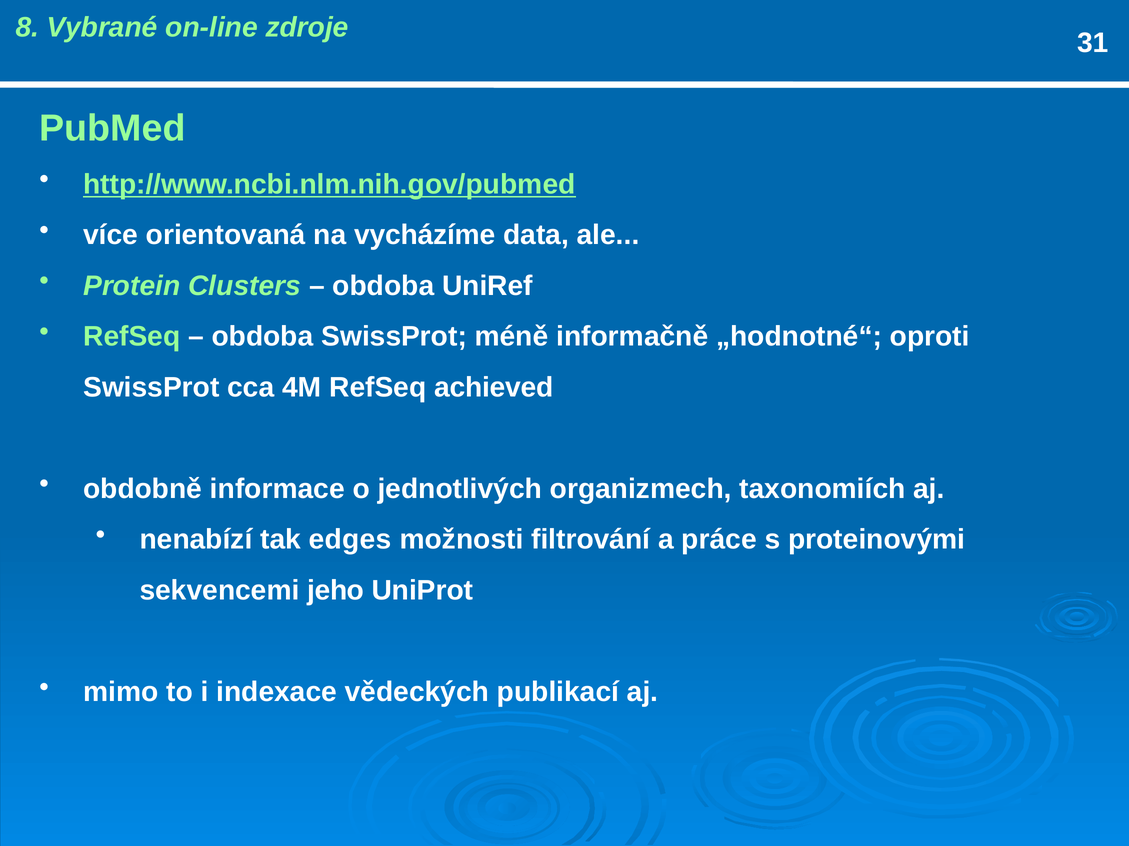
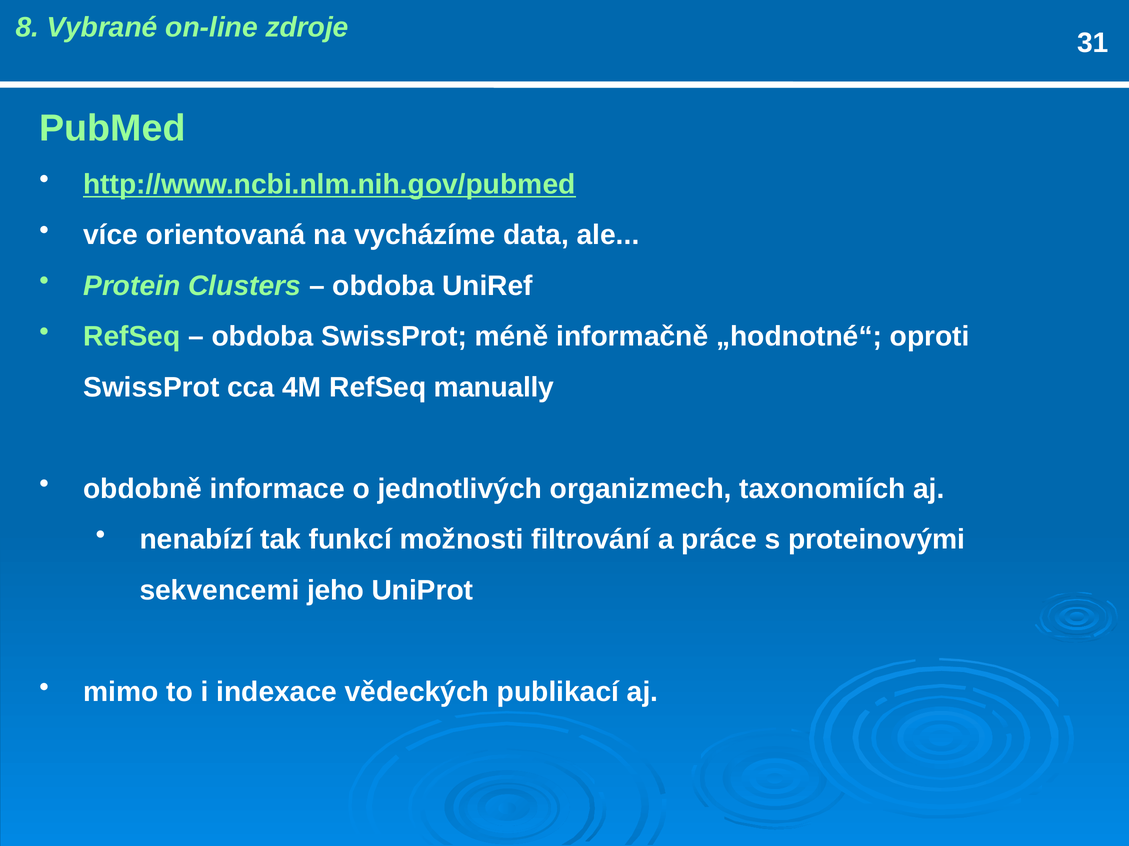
achieved: achieved -> manually
edges: edges -> funkcí
